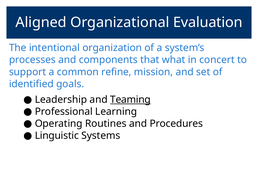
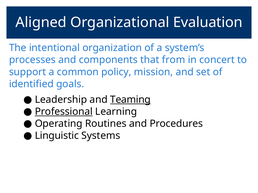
what: what -> from
refine: refine -> policy
Professional underline: none -> present
